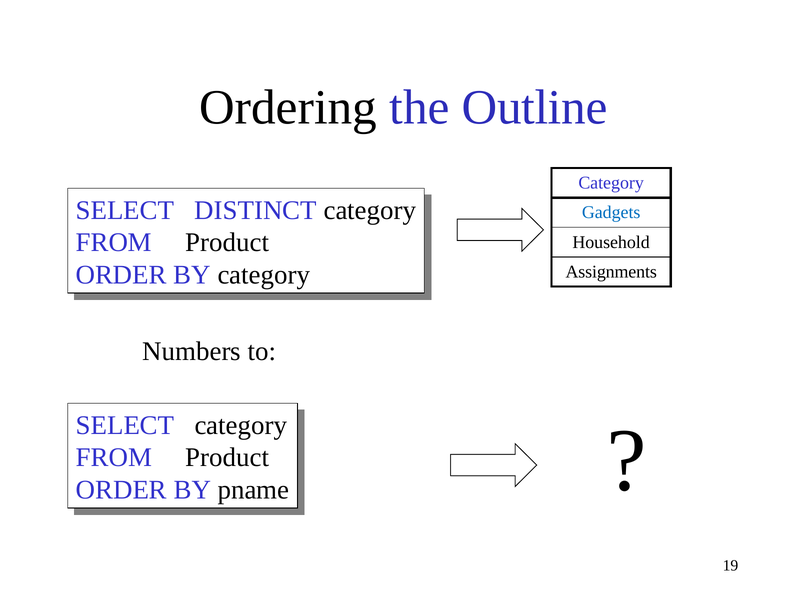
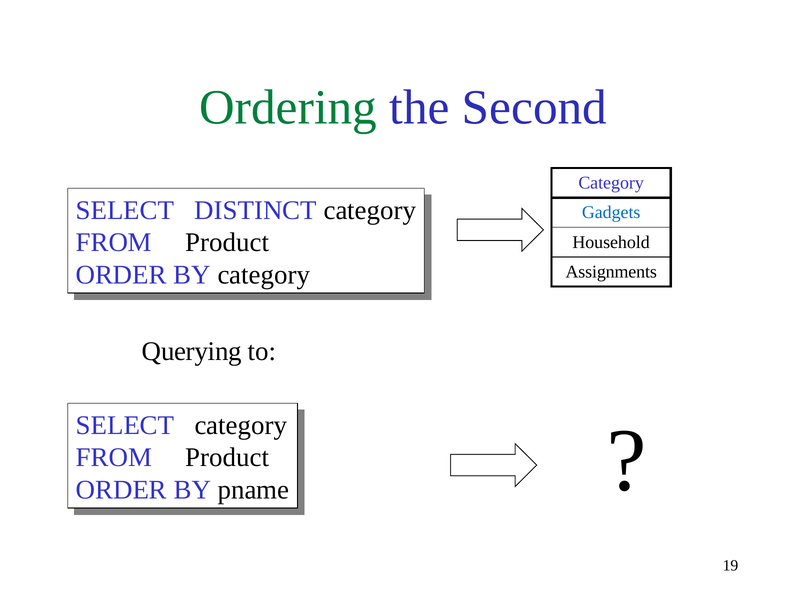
Ordering colour: black -> green
Outline: Outline -> Second
Numbers: Numbers -> Querying
